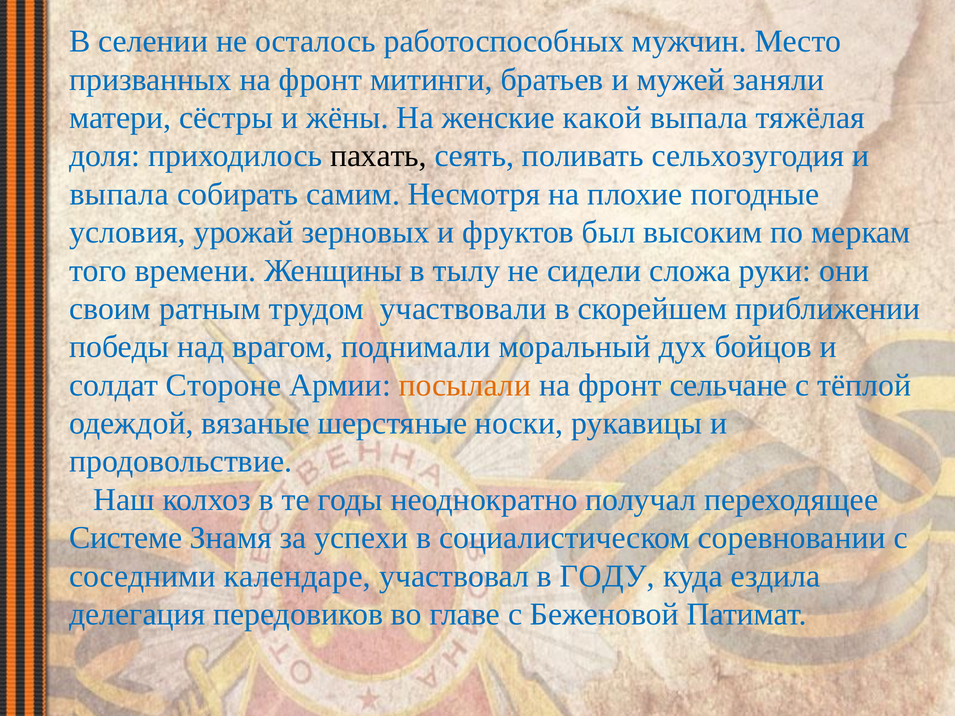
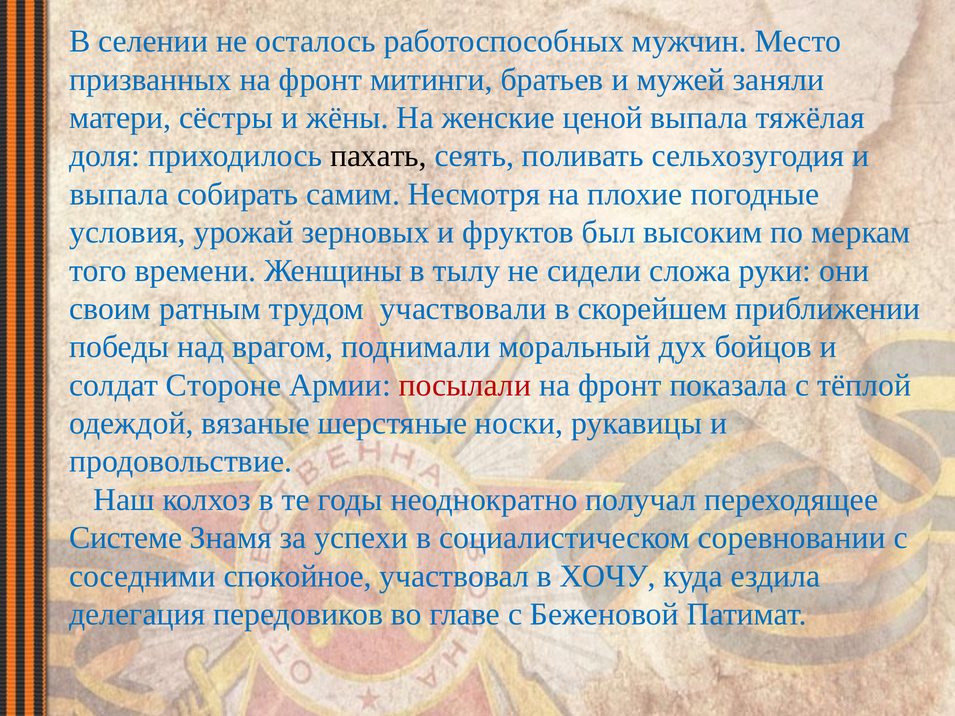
какой: какой -> ценой
посылали colour: orange -> red
сельчане: сельчане -> показала
календаре: календаре -> спокойное
ГОДУ: ГОДУ -> ХОЧУ
